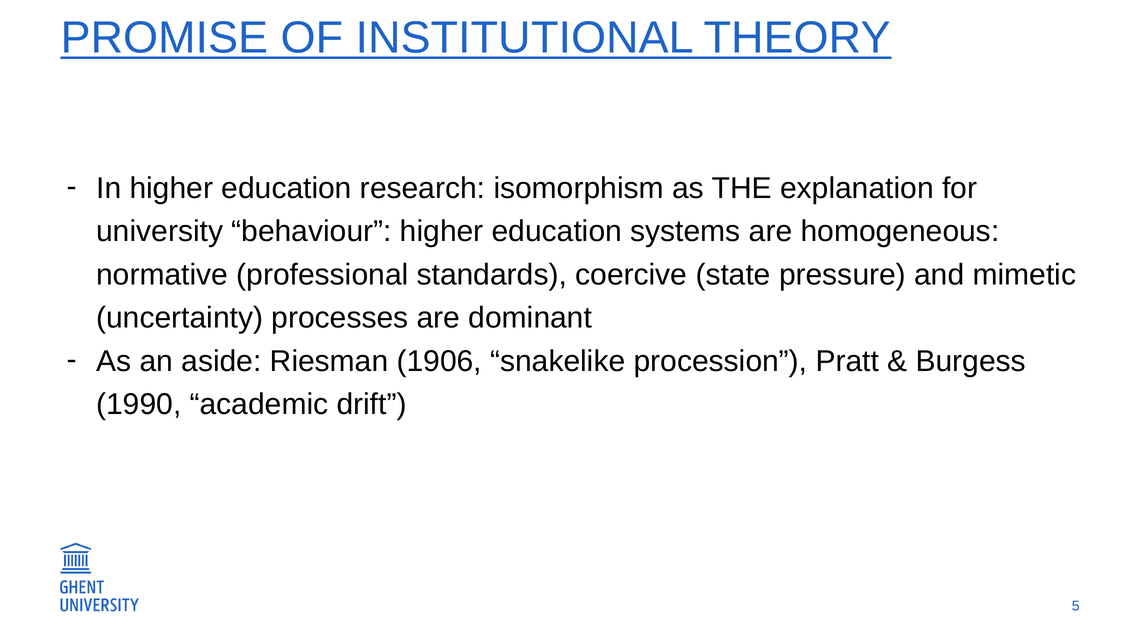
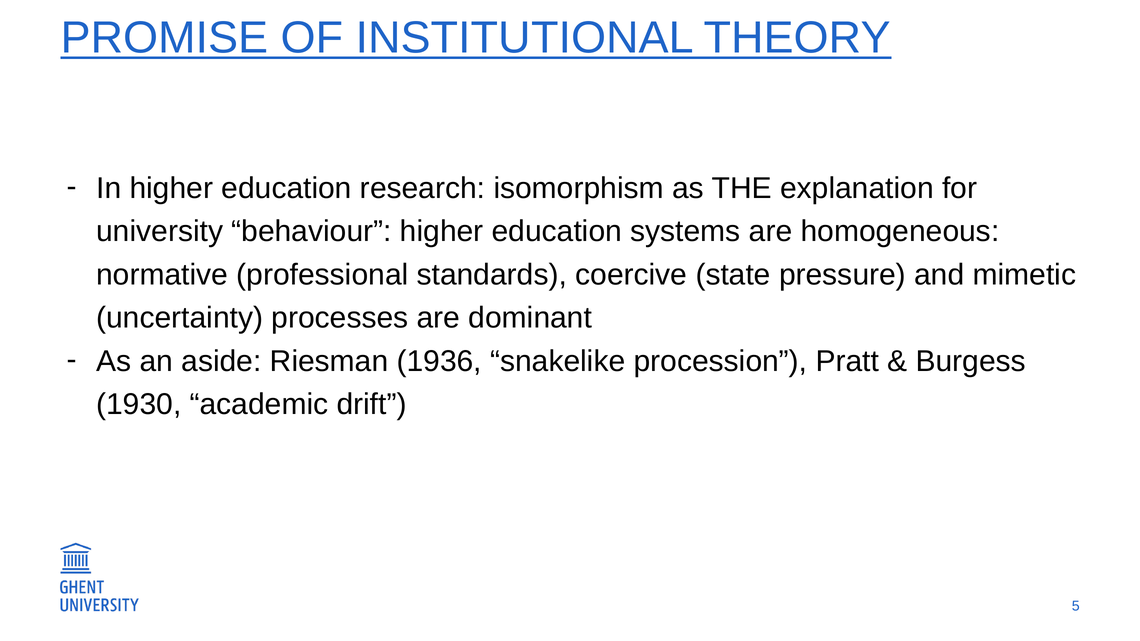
1906: 1906 -> 1936
1990: 1990 -> 1930
